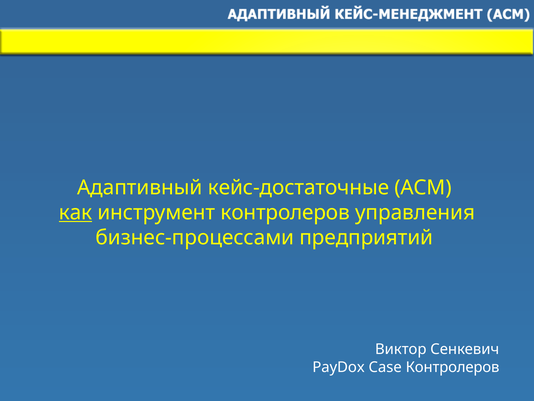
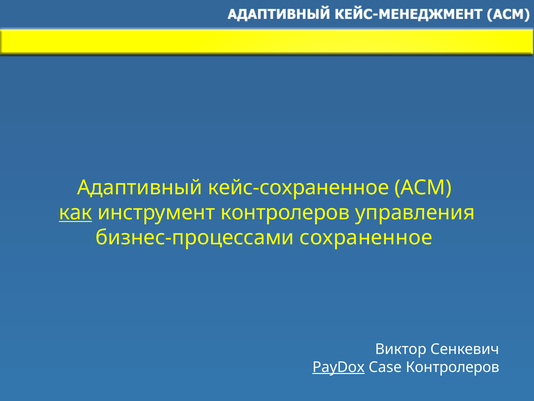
кейс-достаточные: кейс-достаточные -> кейс-сохраненное
предприятий: предприятий -> сохраненное
PayDox underline: none -> present
